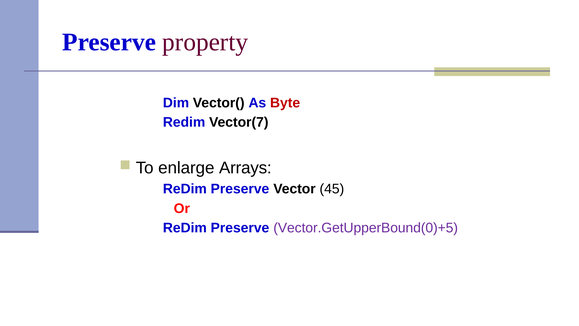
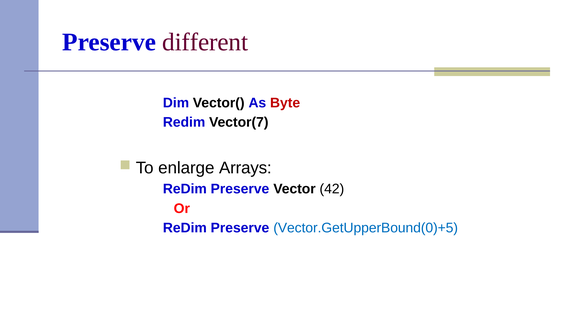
property: property -> different
45: 45 -> 42
Vector.GetUpperBound(0)+5 colour: purple -> blue
